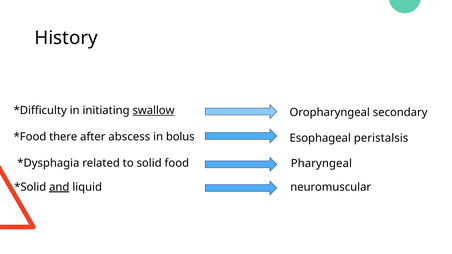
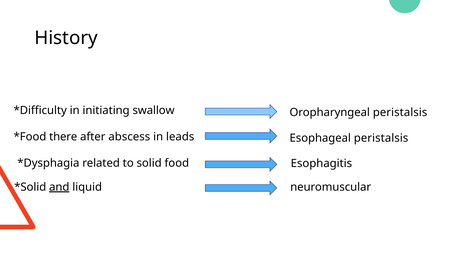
swallow underline: present -> none
Oropharyngeal secondary: secondary -> peristalsis
bolus: bolus -> leads
Pharyngeal: Pharyngeal -> Esophagitis
